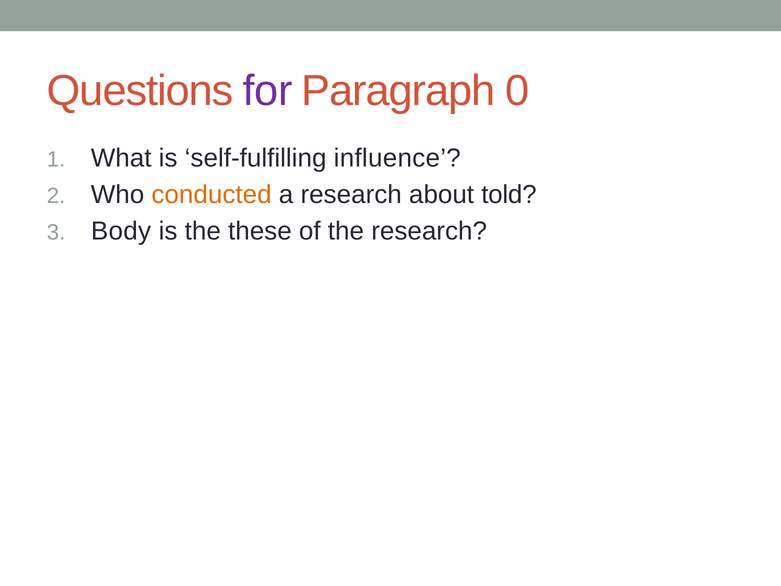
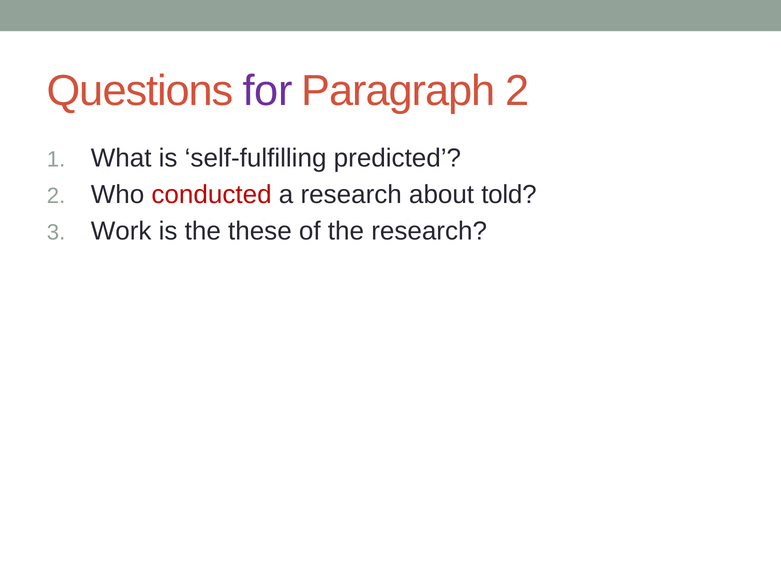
Paragraph 0: 0 -> 2
influence: influence -> predicted
conducted colour: orange -> red
Body: Body -> Work
